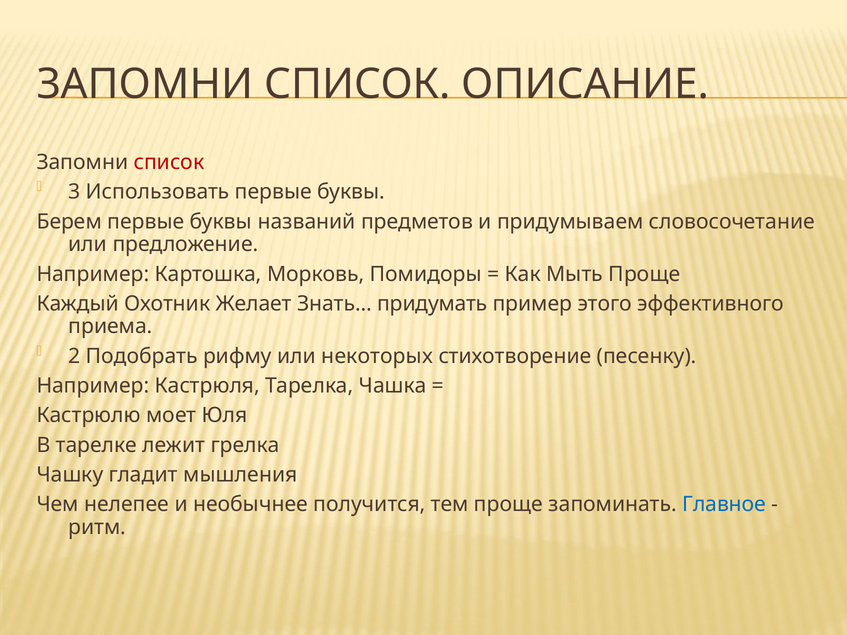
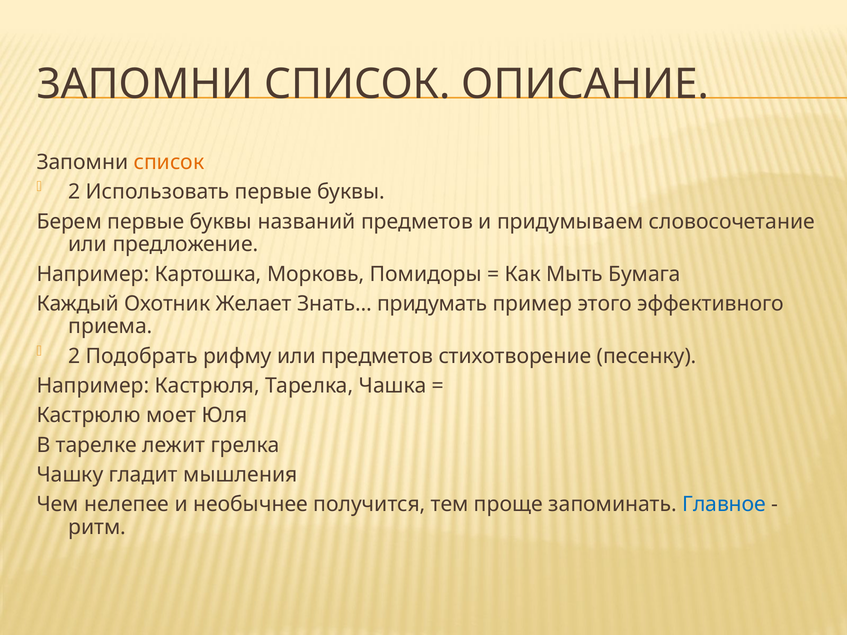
список at (169, 162) colour: red -> orange
3 at (74, 192): 3 -> 2
Мыть Проще: Проще -> Бумага
или некоторых: некоторых -> предметов
